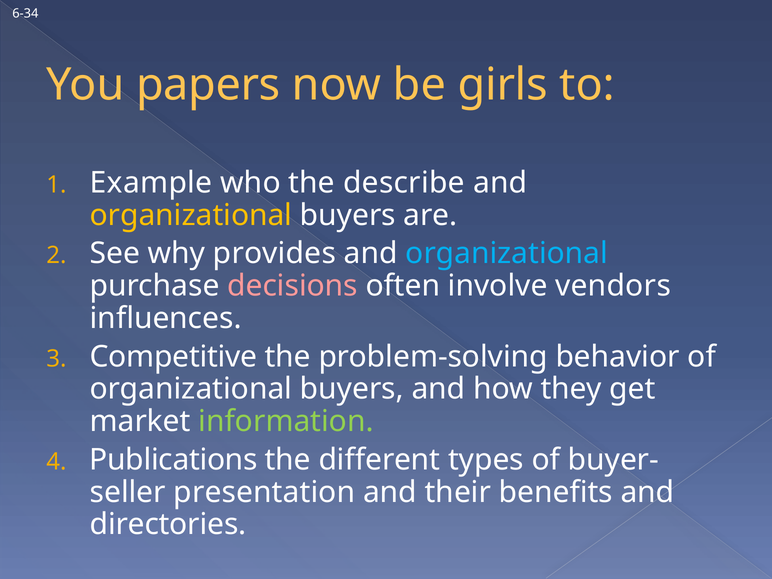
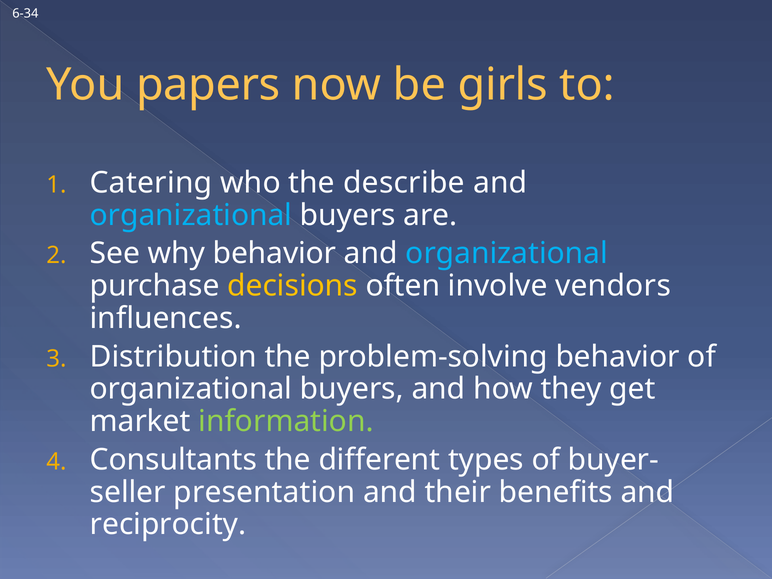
Example: Example -> Catering
organizational at (191, 215) colour: yellow -> light blue
why provides: provides -> behavior
decisions colour: pink -> yellow
Competitive: Competitive -> Distribution
Publications: Publications -> Consultants
directories: directories -> reciprocity
